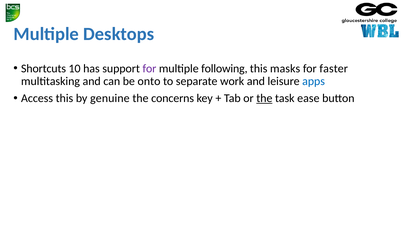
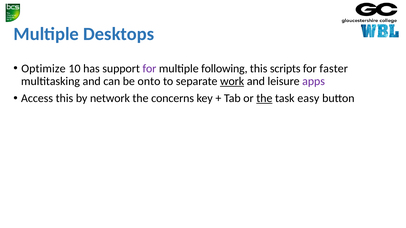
Shortcuts: Shortcuts -> Optimize
masks: masks -> scripts
work underline: none -> present
apps colour: blue -> purple
genuine: genuine -> network
ease: ease -> easy
